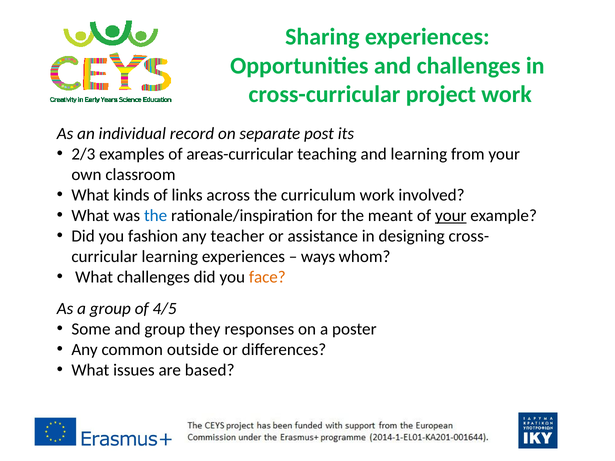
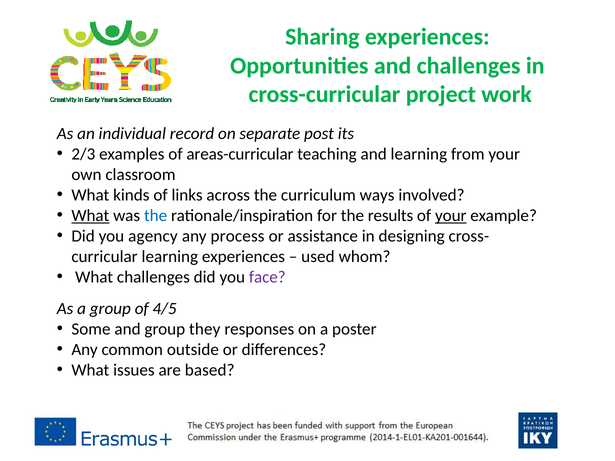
curriculum work: work -> ways
What at (90, 216) underline: none -> present
meant: meant -> results
fashion: fashion -> agency
teacher: teacher -> process
ways: ways -> used
face colour: orange -> purple
